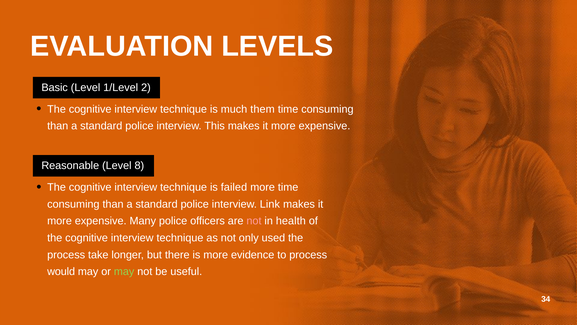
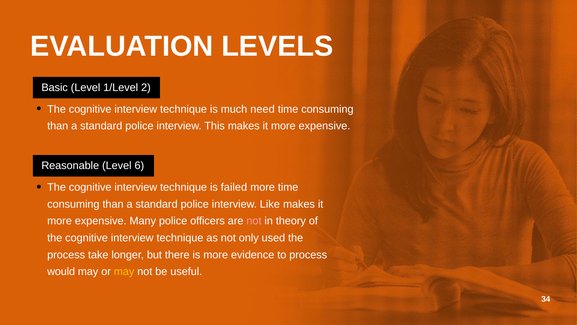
them: them -> need
8: 8 -> 6
Link: Link -> Like
health: health -> theory
may at (124, 271) colour: light green -> yellow
